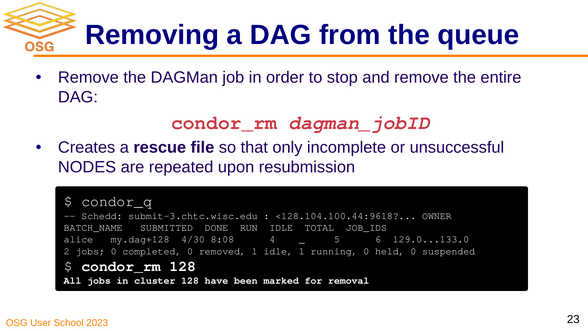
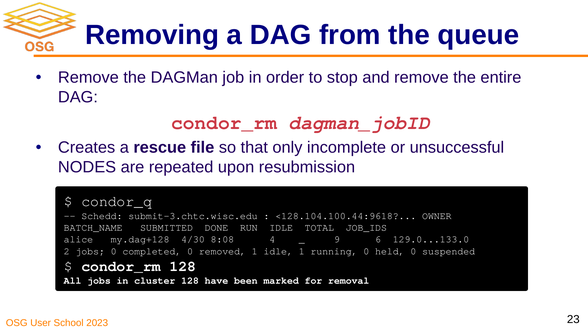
5: 5 -> 9
